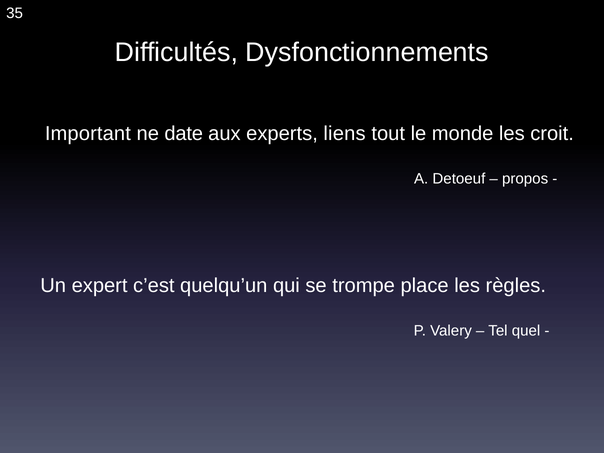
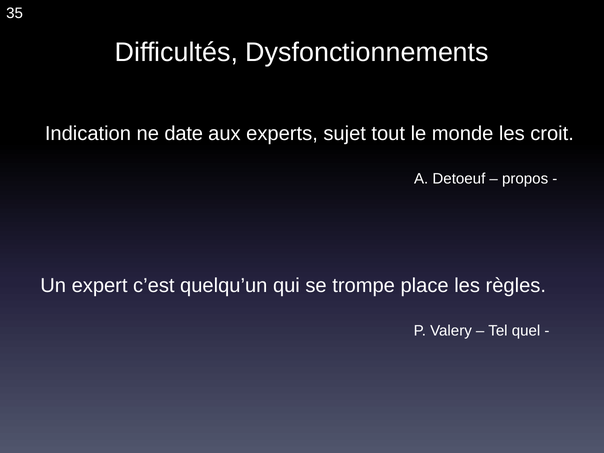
Important: Important -> Indication
liens: liens -> sujet
